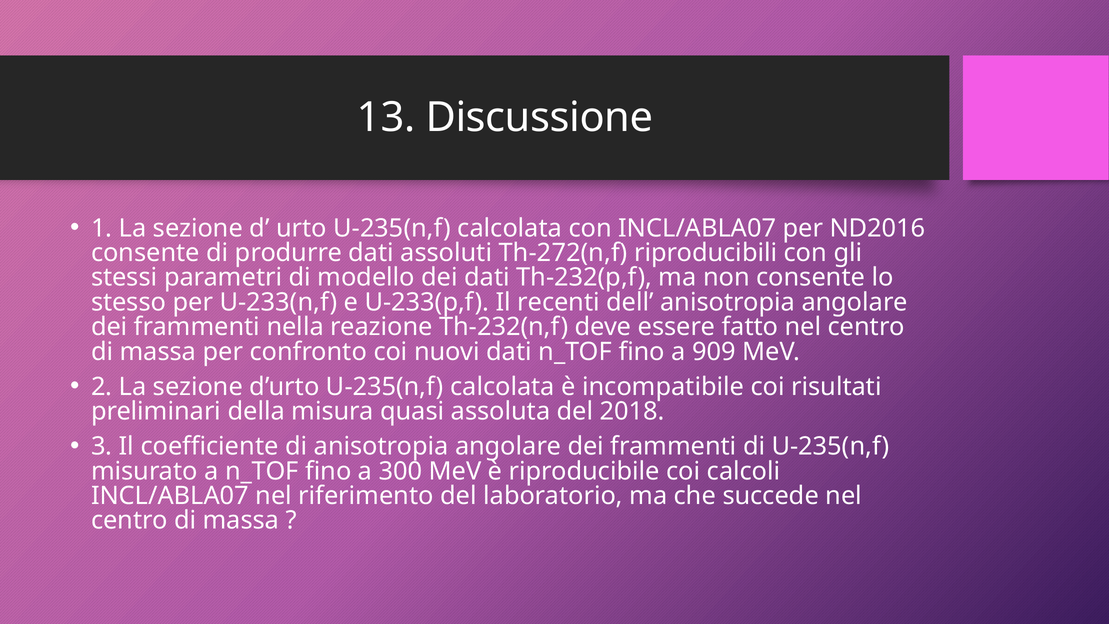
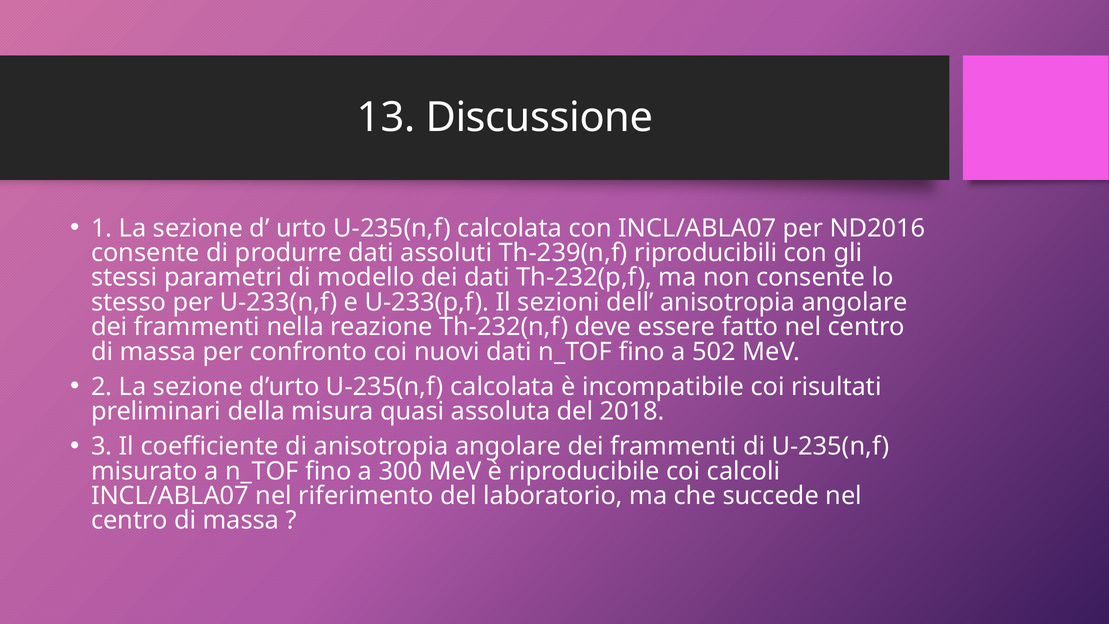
Th-272(n,f: Th-272(n,f -> Th-239(n,f
recenti: recenti -> sezioni
909: 909 -> 502
